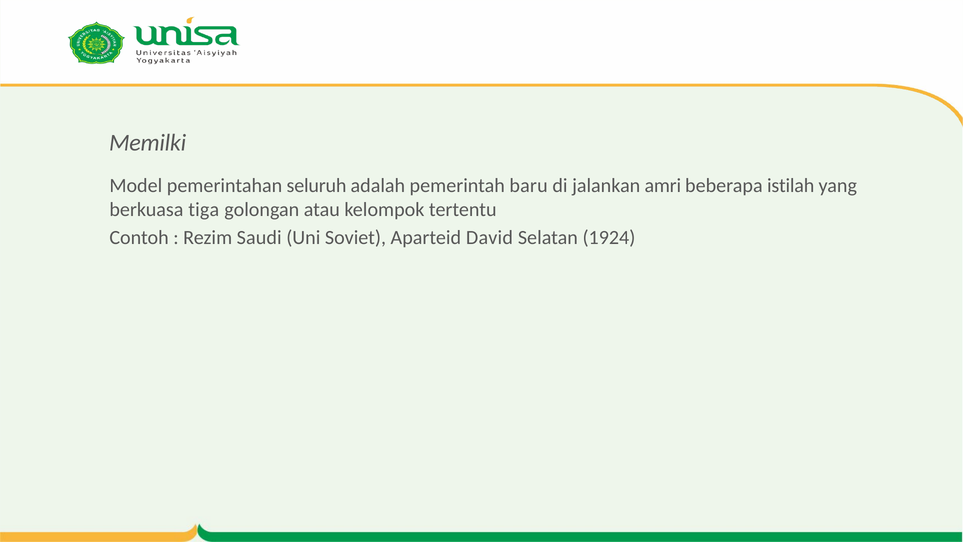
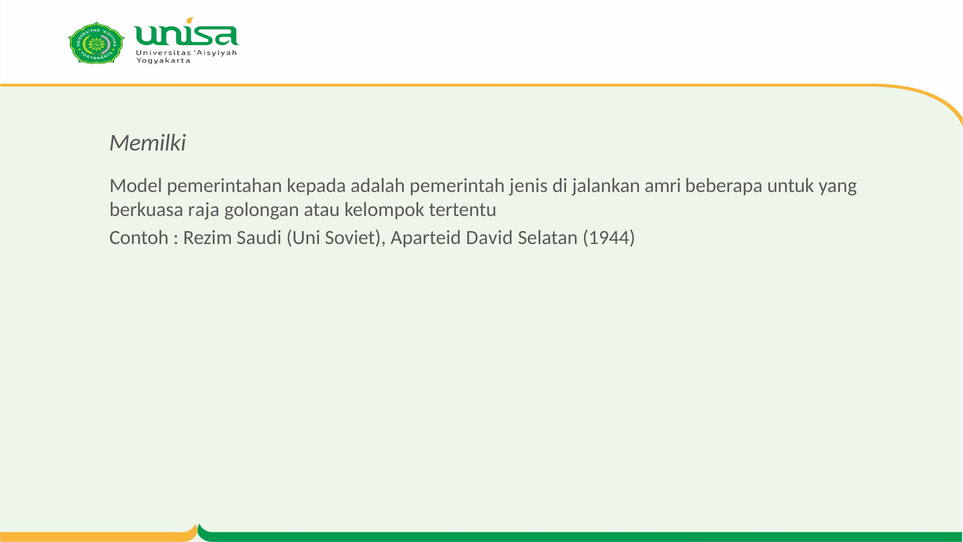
seluruh: seluruh -> kepada
baru: baru -> jenis
istilah: istilah -> untuk
tiga: tiga -> raja
1924: 1924 -> 1944
